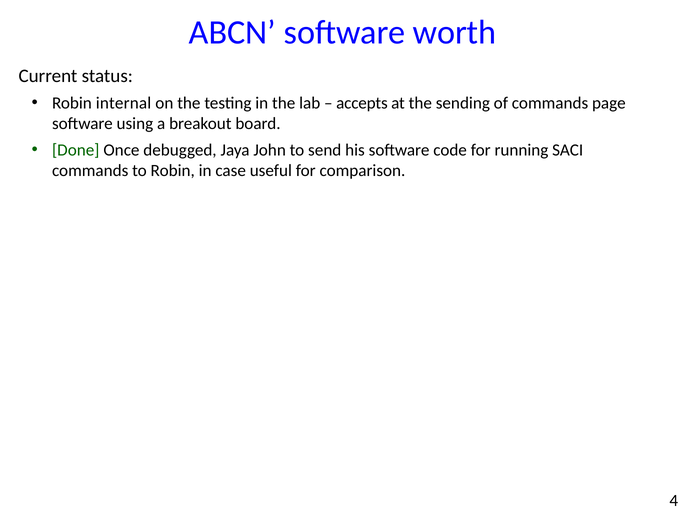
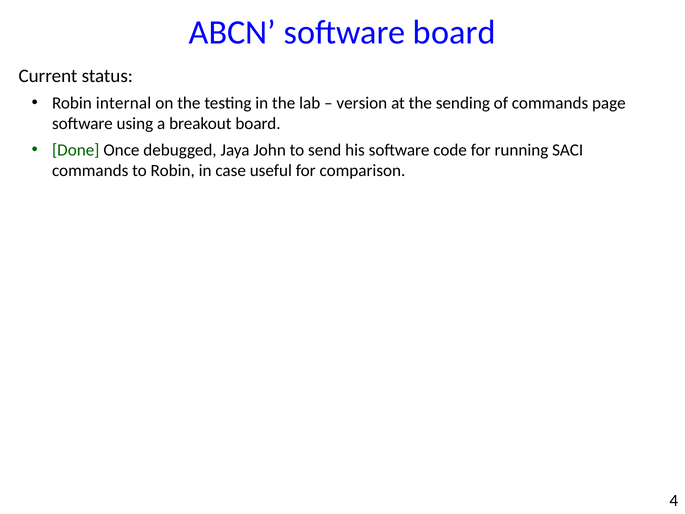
software worth: worth -> board
accepts: accepts -> version
